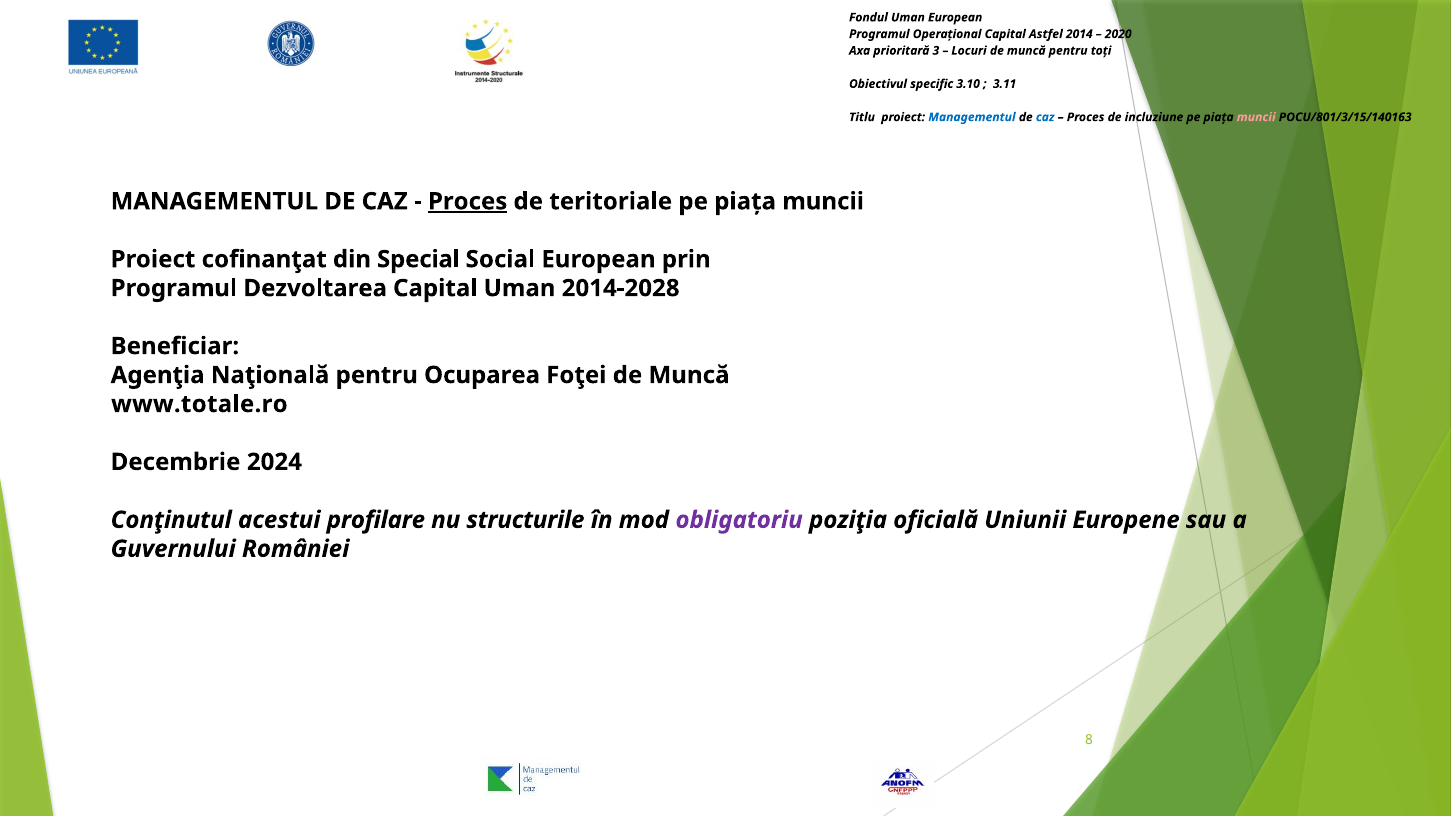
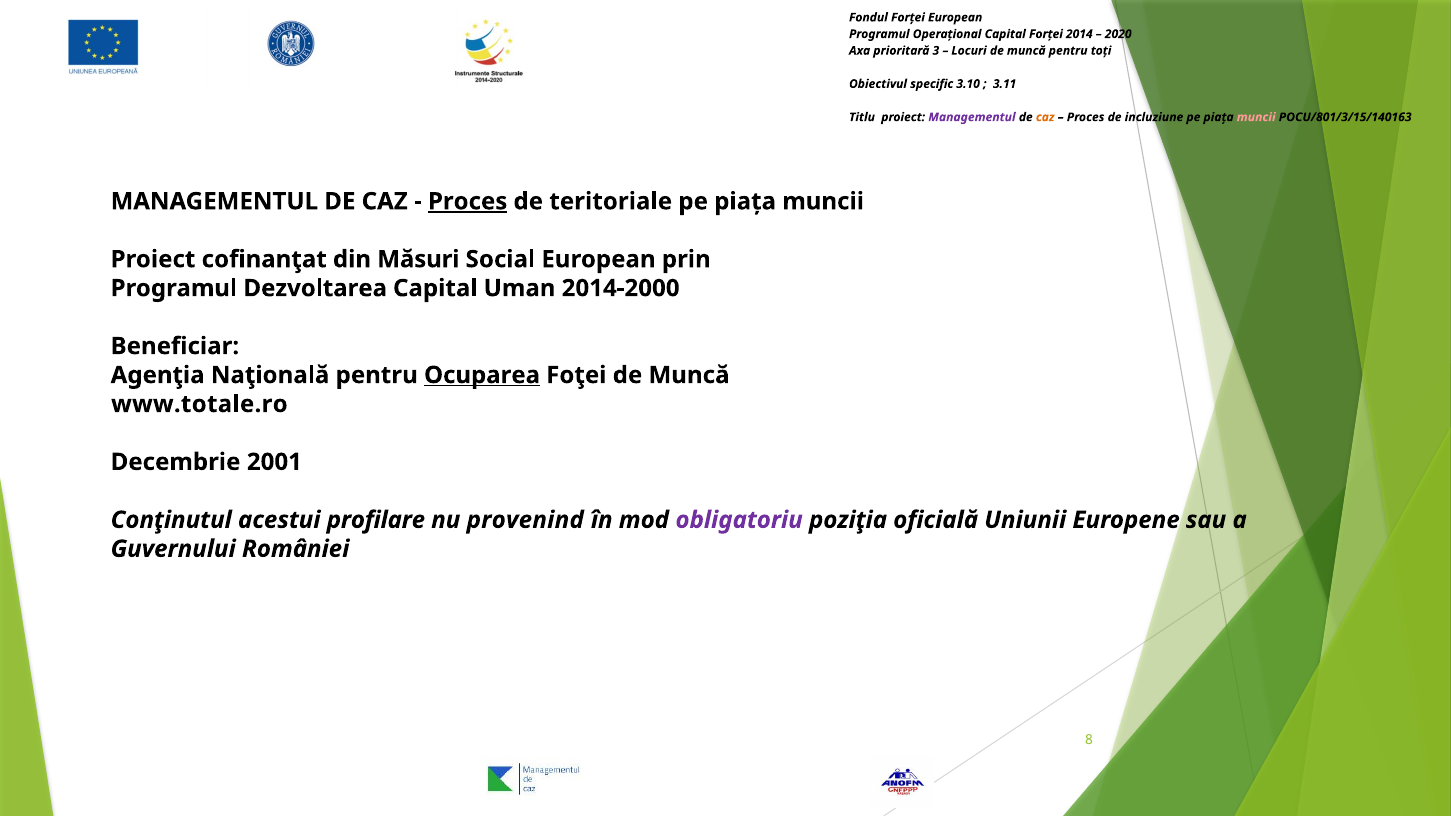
Fondul Uman: Uman -> Forței
Capital Astfel: Astfel -> Forței
Managementul at (972, 117) colour: blue -> purple
caz at (1045, 117) colour: blue -> orange
Special: Special -> Măsuri
2014-2028: 2014-2028 -> 2014-2000
Ocuparea underline: none -> present
2024: 2024 -> 2001
structurile: structurile -> provenind
